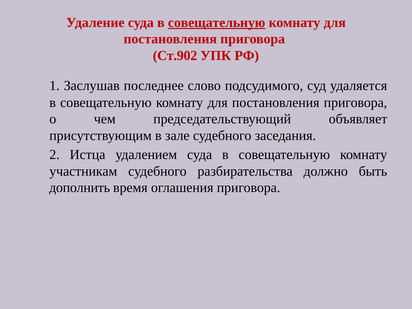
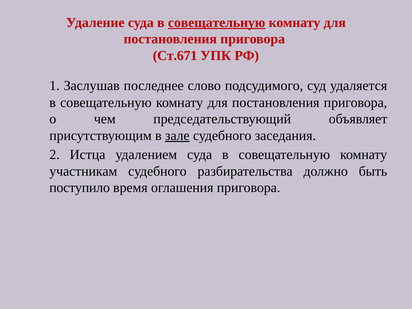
Ст.902: Ст.902 -> Ст.671
зале underline: none -> present
дополнить: дополнить -> поступило
